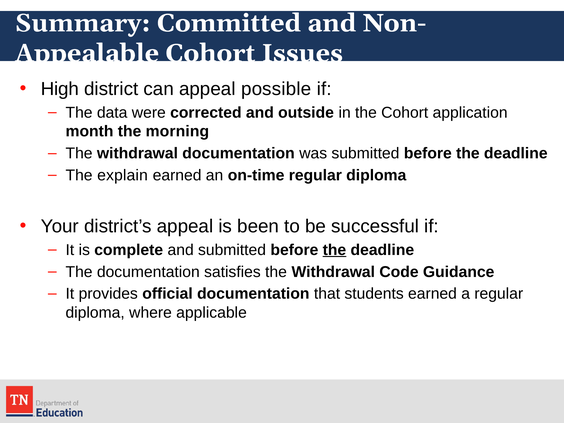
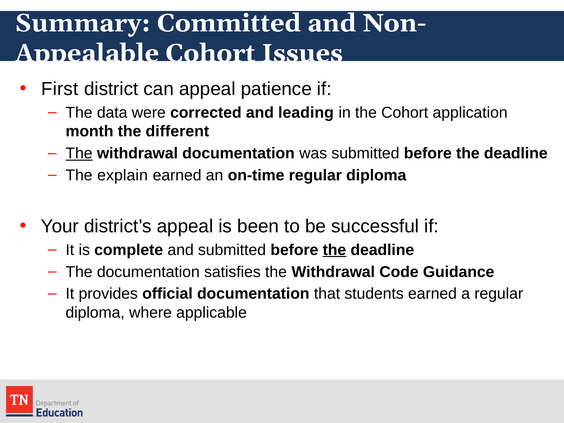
High: High -> First
possible: possible -> patience
outside: outside -> leading
morning: morning -> different
The at (79, 153) underline: none -> present
